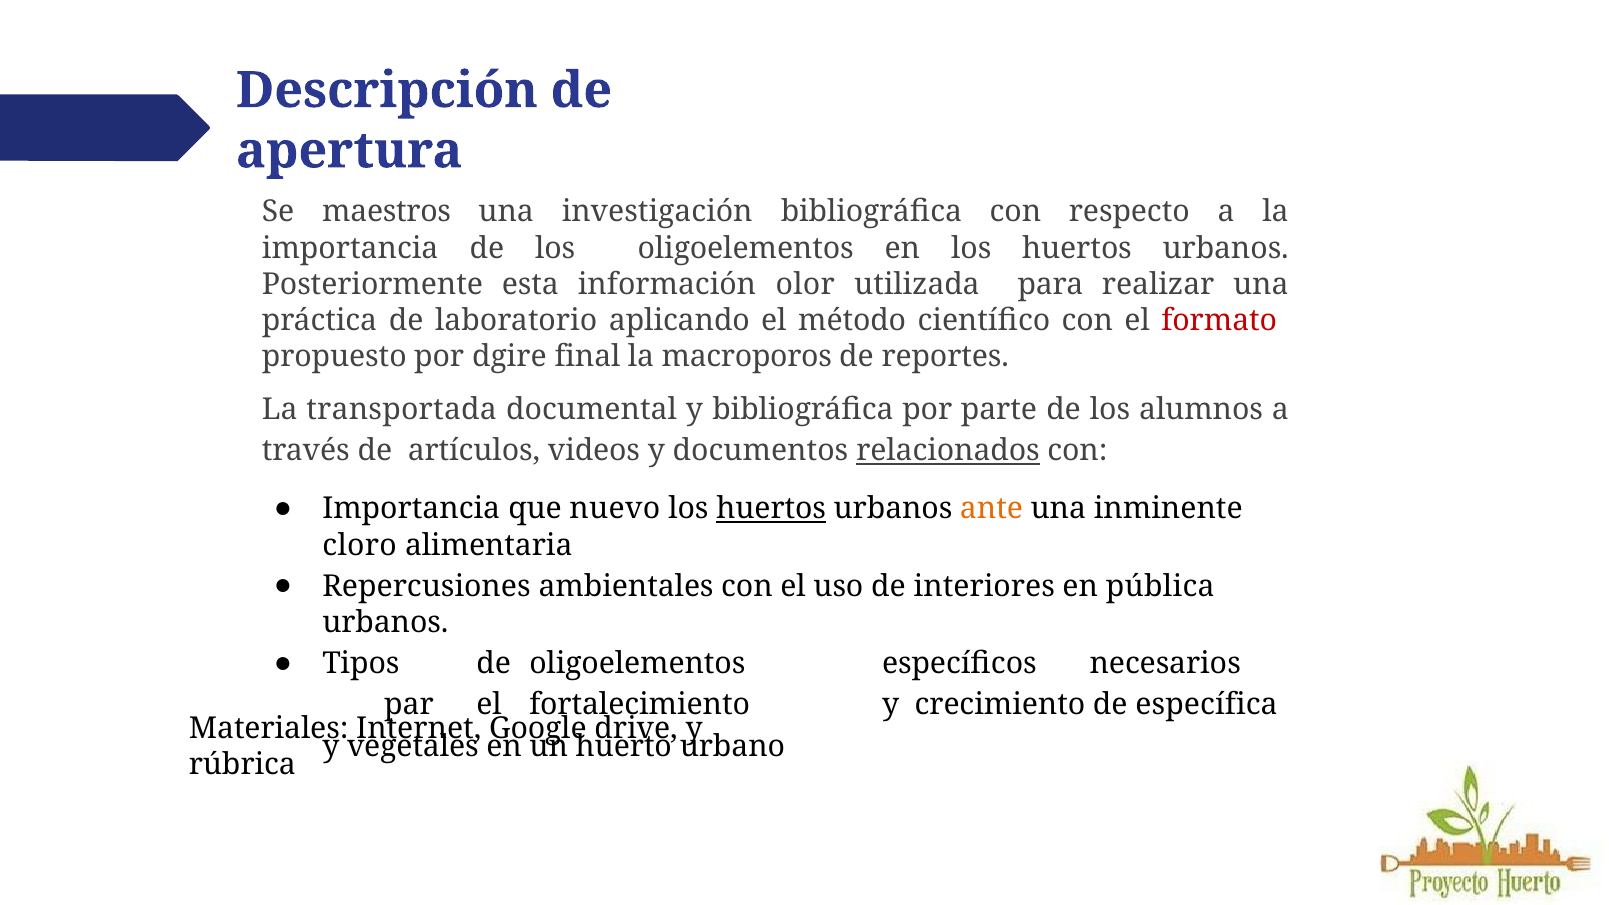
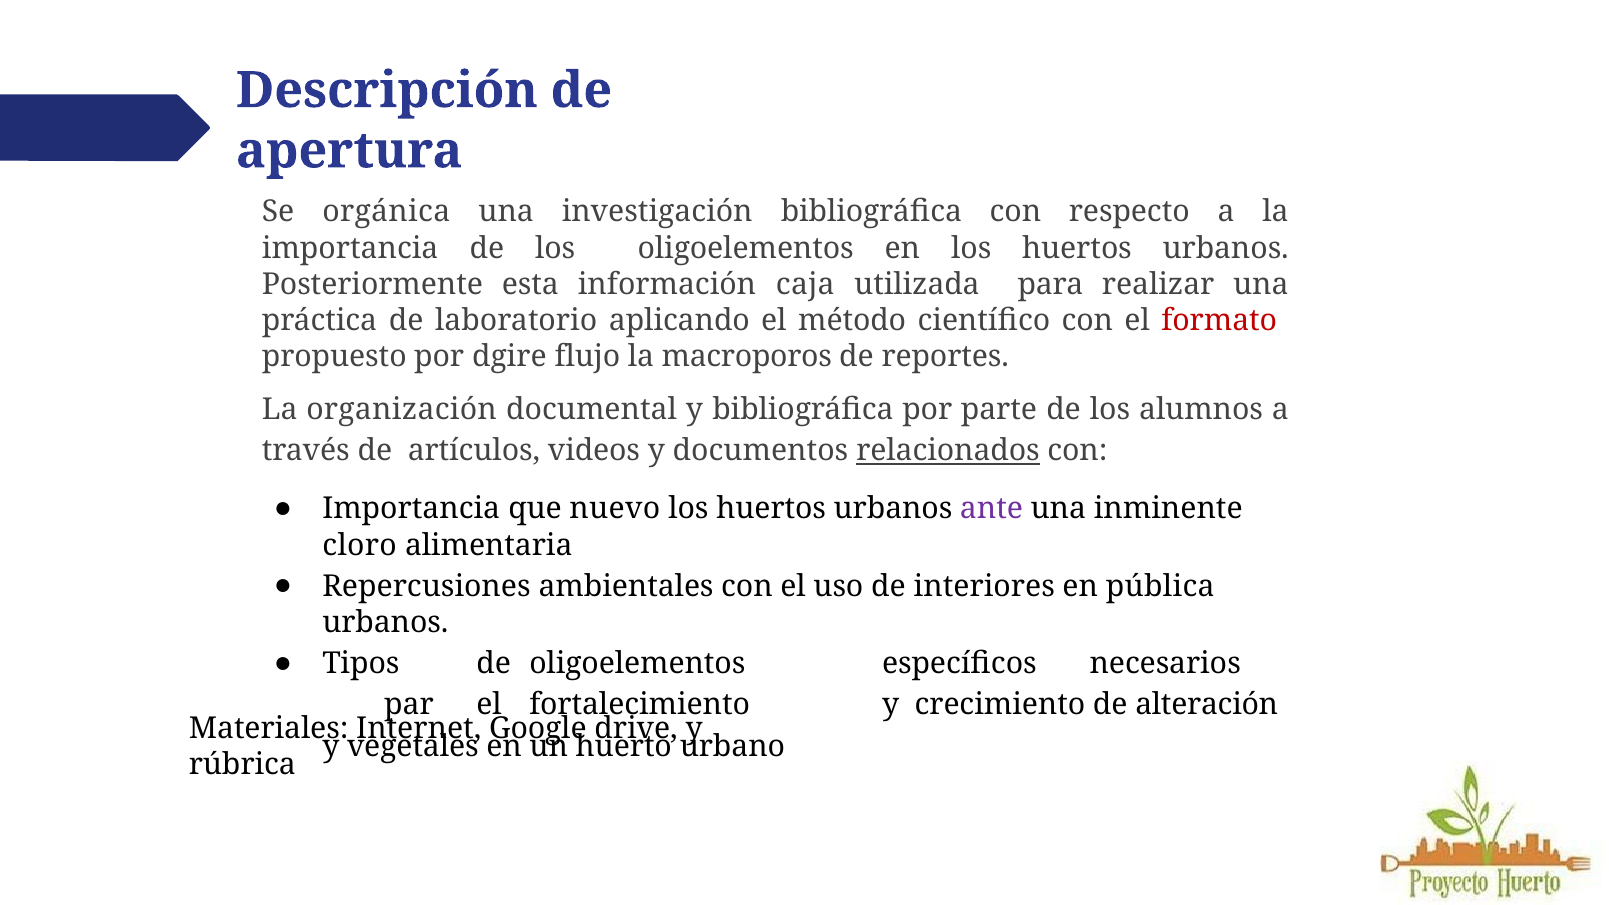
maestros: maestros -> orgánica
olor: olor -> caja
final: final -> flujo
transportada: transportada -> organización
huertos at (771, 509) underline: present -> none
ante colour: orange -> purple
específica: específica -> alteración
